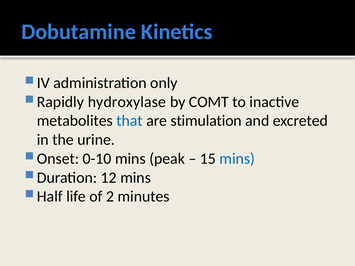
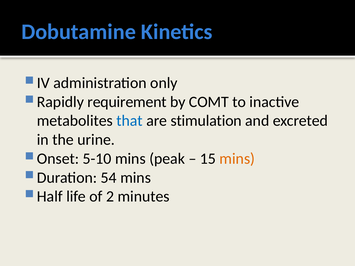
hydroxylase: hydroxylase -> requirement
0-10: 0-10 -> 5-10
mins at (237, 159) colour: blue -> orange
12: 12 -> 54
